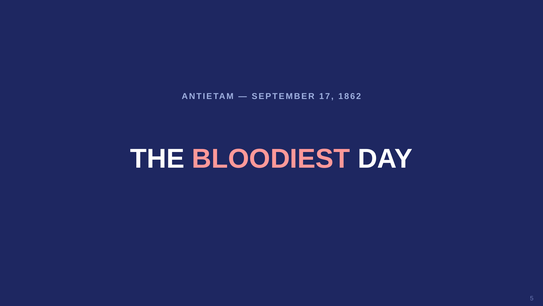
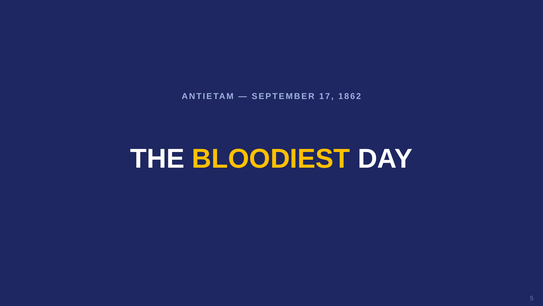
BLOODIEST colour: pink -> yellow
